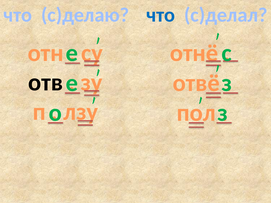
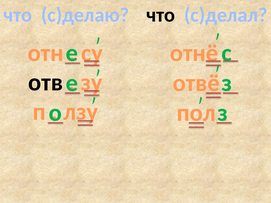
что at (161, 15) colour: blue -> black
